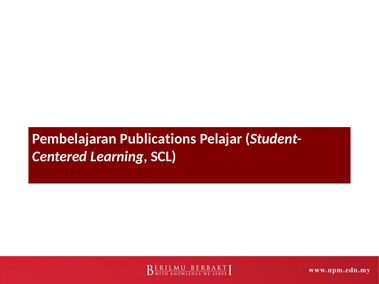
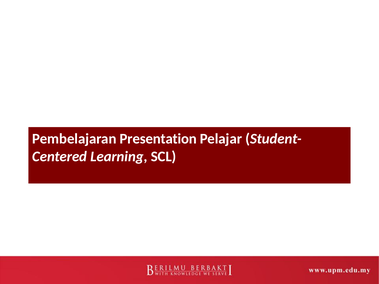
Publications: Publications -> Presentation
